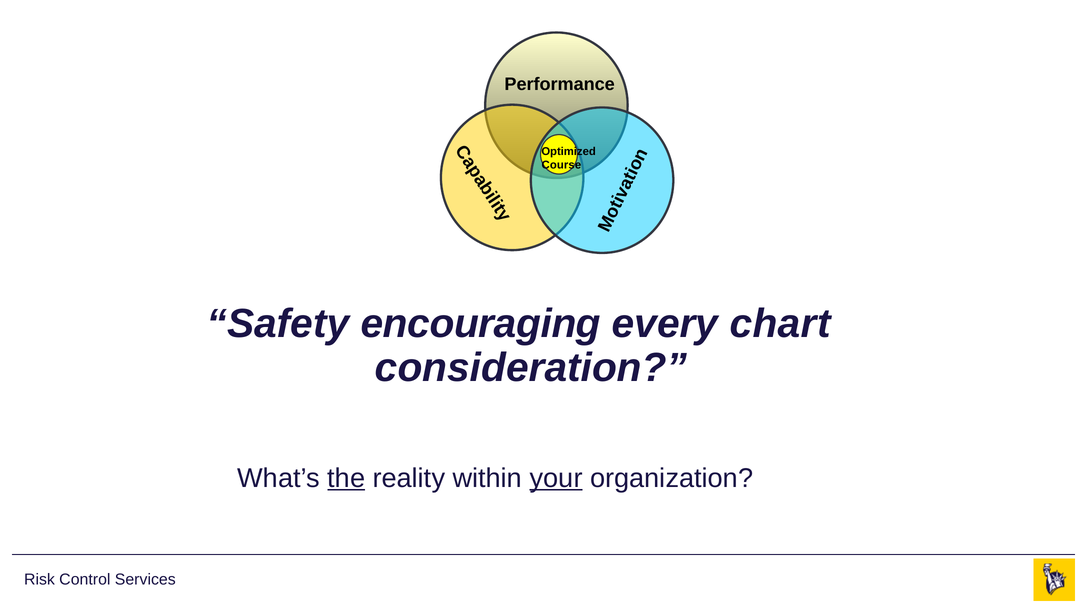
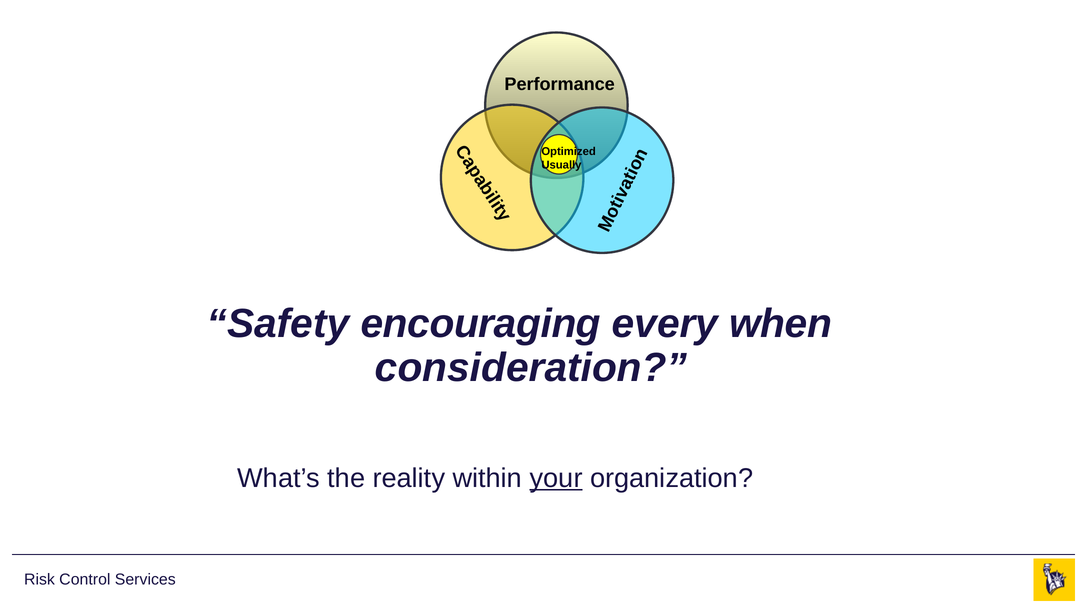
Course: Course -> Usually
chart: chart -> when
the underline: present -> none
